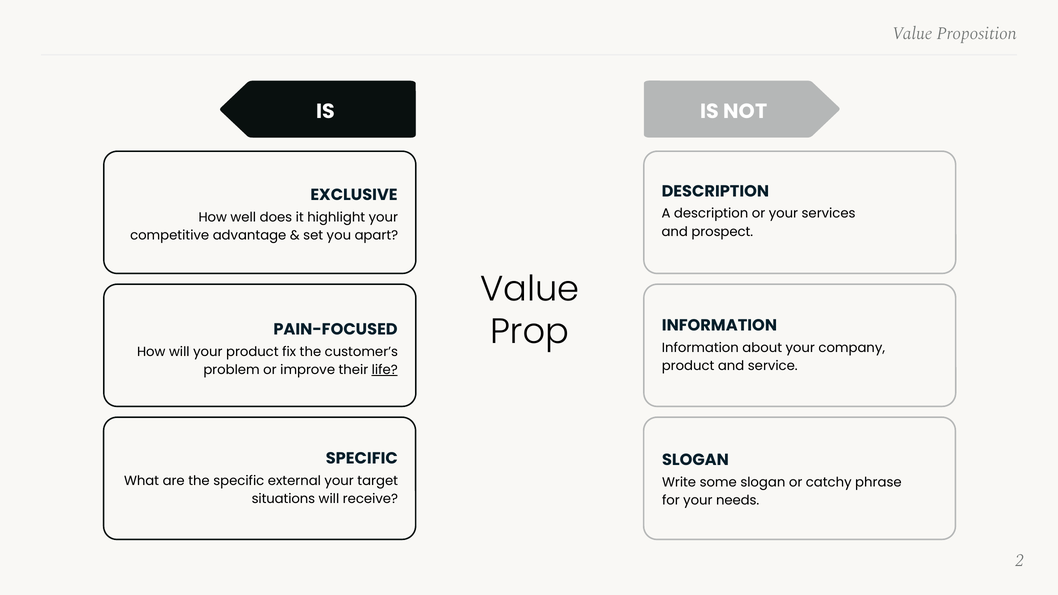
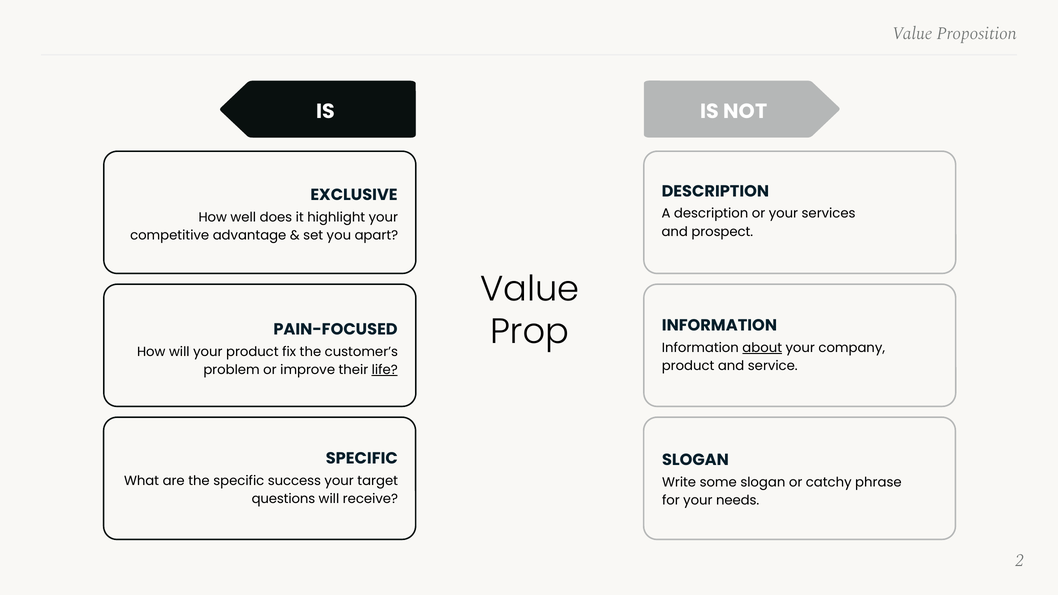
about underline: none -> present
external: external -> success
situations: situations -> questions
